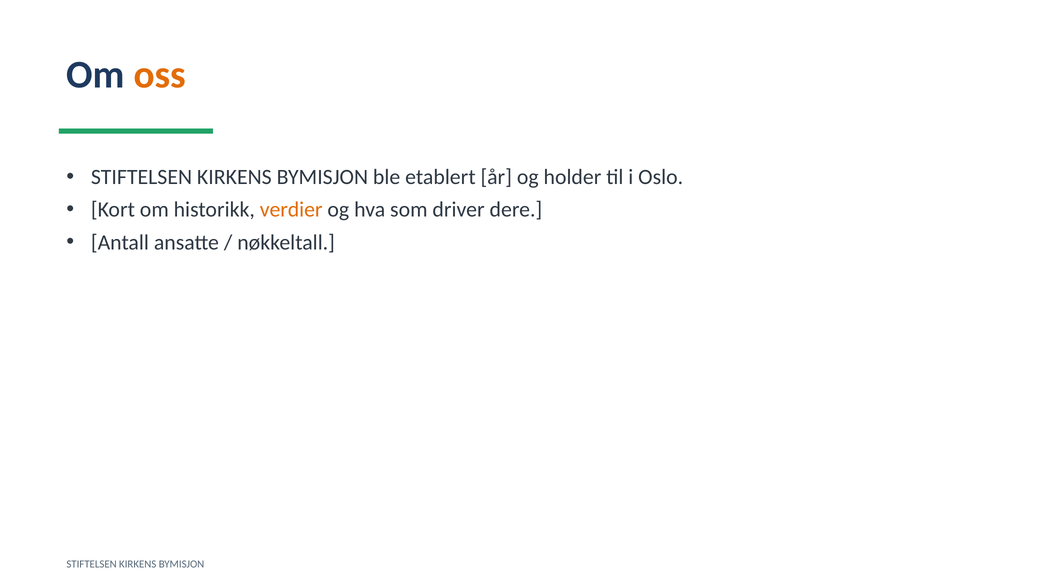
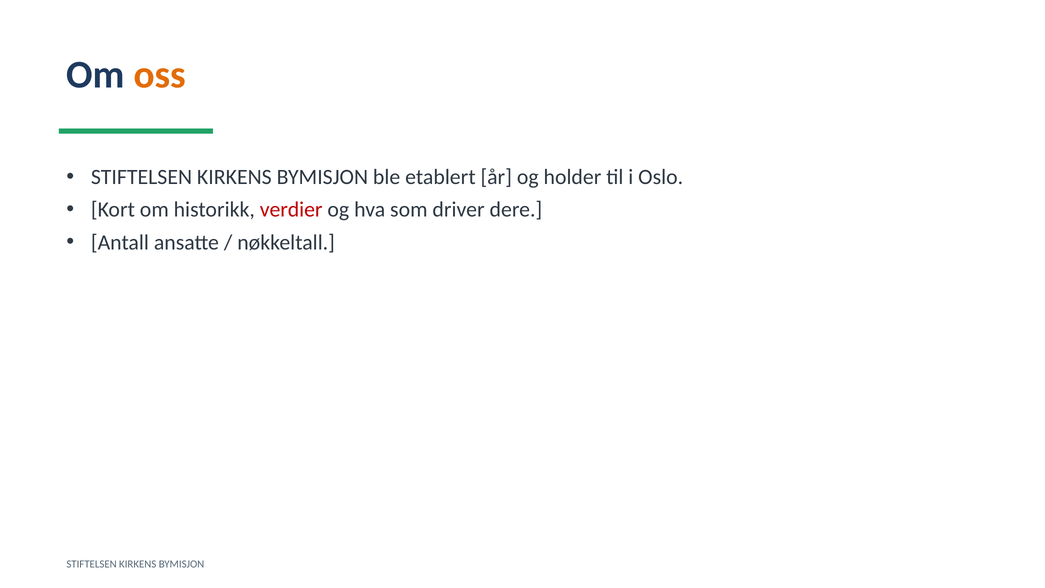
verdier colour: orange -> red
